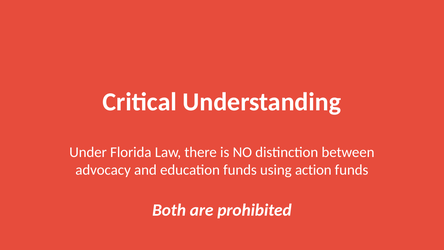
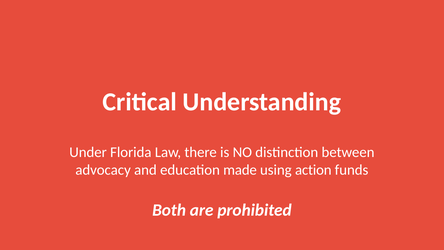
education funds: funds -> made
